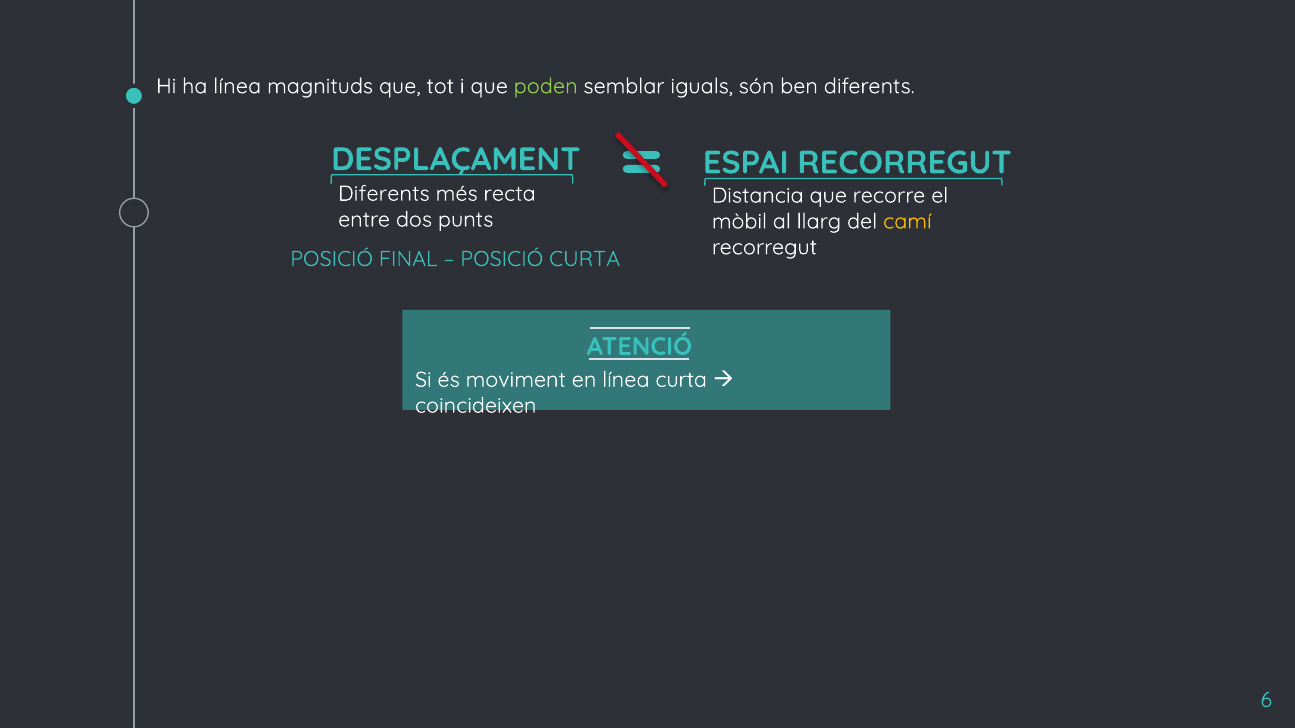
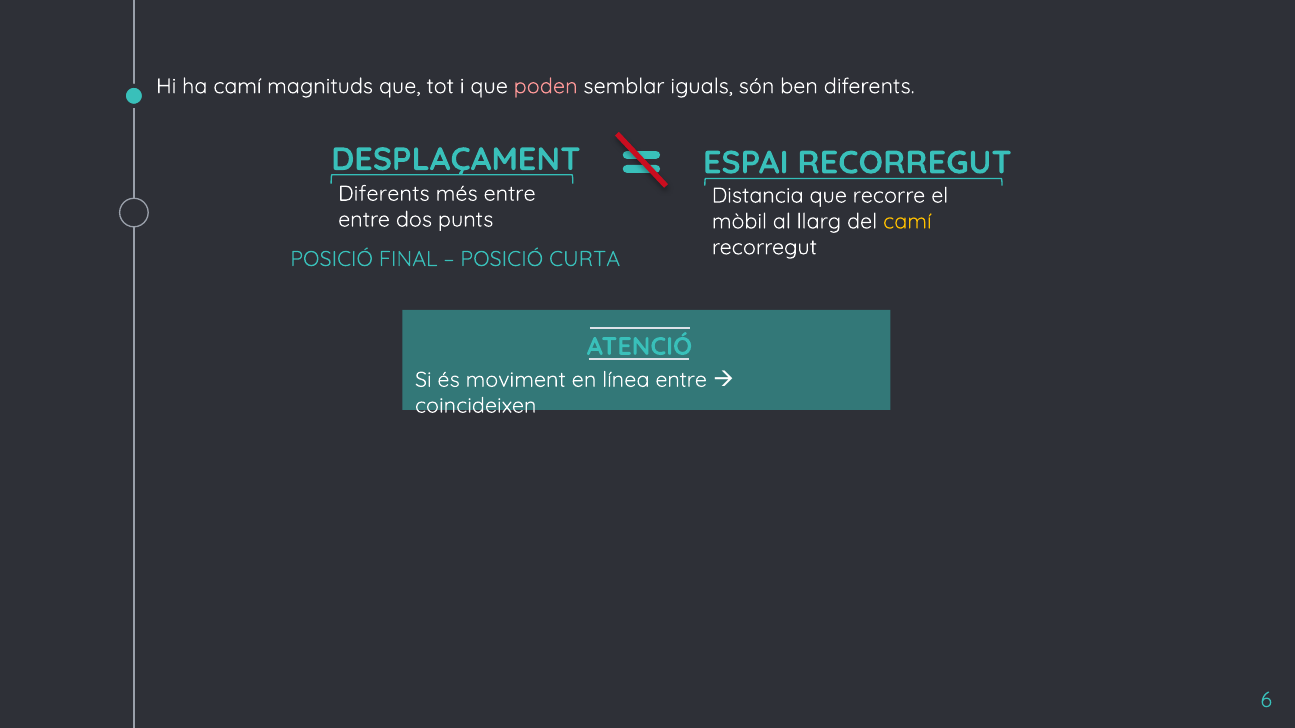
ha línea: línea -> camí
poden colour: light green -> pink
més recta: recta -> entre
línea curta: curta -> entre
